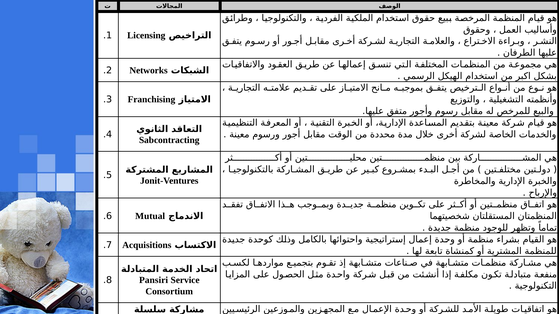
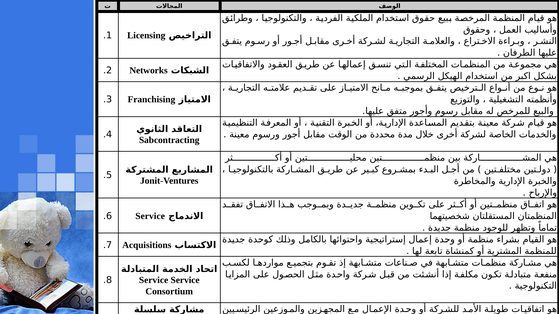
Mutual at (150, 216): Mutual -> Service
Pansiri at (154, 281): Pansiri -> Service
